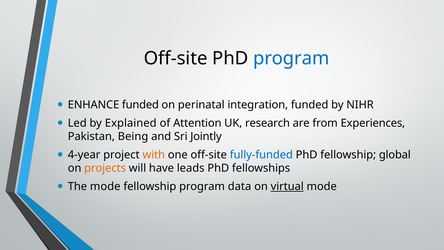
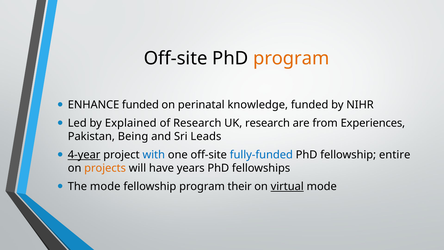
program at (291, 58) colour: blue -> orange
integration: integration -> knowledge
of Attention: Attention -> Research
Jointly: Jointly -> Leads
4-year underline: none -> present
with colour: orange -> blue
global: global -> entire
leads: leads -> years
data: data -> their
